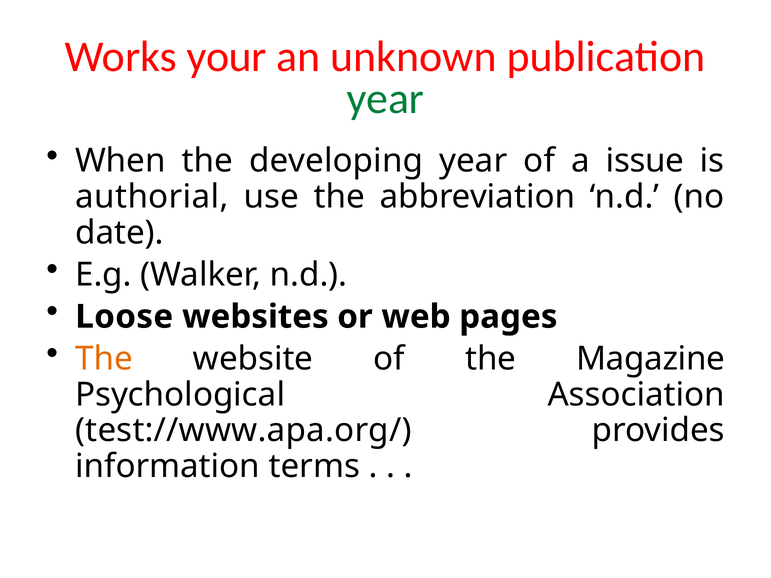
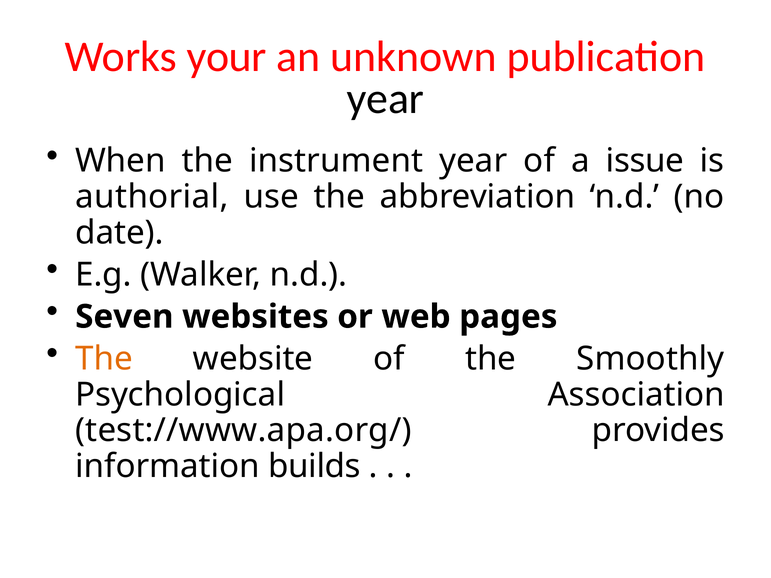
year at (386, 99) colour: green -> black
developing: developing -> instrument
Loose: Loose -> Seven
Magazine: Magazine -> Smoothly
terms: terms -> builds
